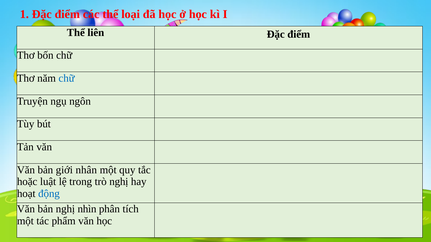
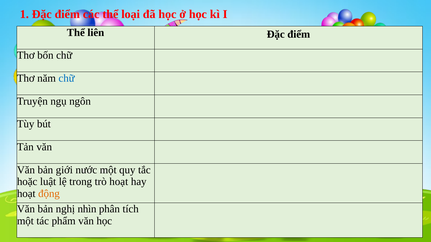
nhân: nhân -> nước
trò nghị: nghị -> hoạt
động colour: blue -> orange
